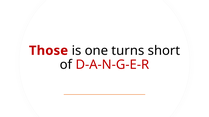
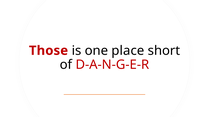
turns: turns -> place
